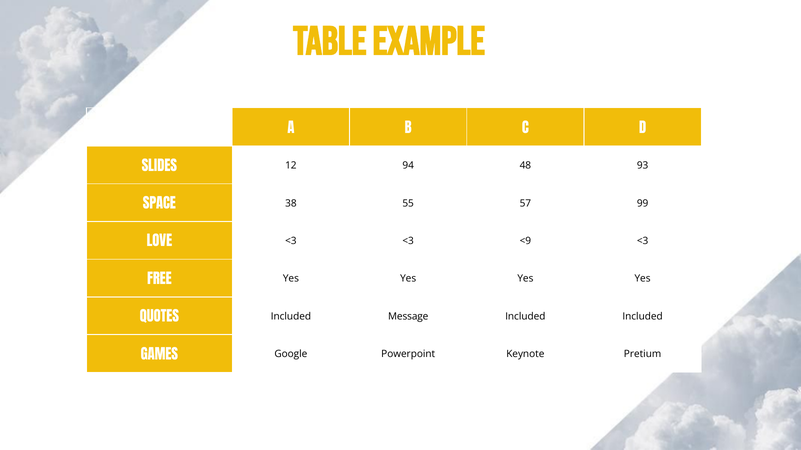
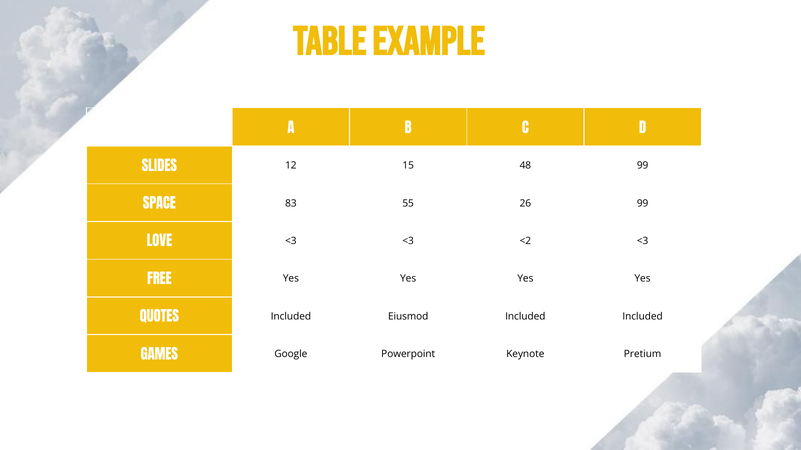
94: 94 -> 15
48 93: 93 -> 99
38: 38 -> 83
57: 57 -> 26
<9: <9 -> <2
Message: Message -> Eiusmod
